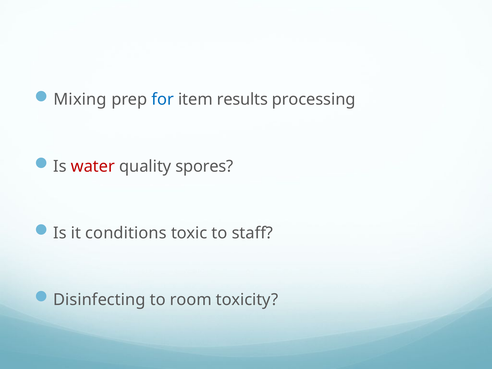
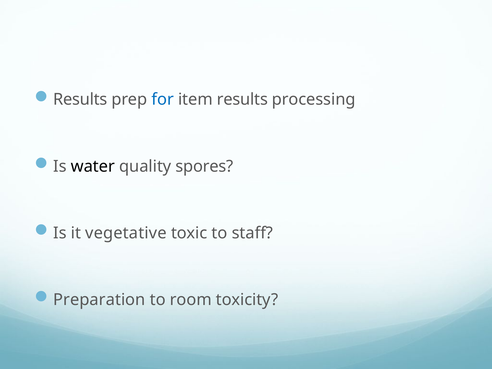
Mixing at (80, 100): Mixing -> Results
water colour: red -> black
conditions: conditions -> vegetative
Disinfecting: Disinfecting -> Preparation
